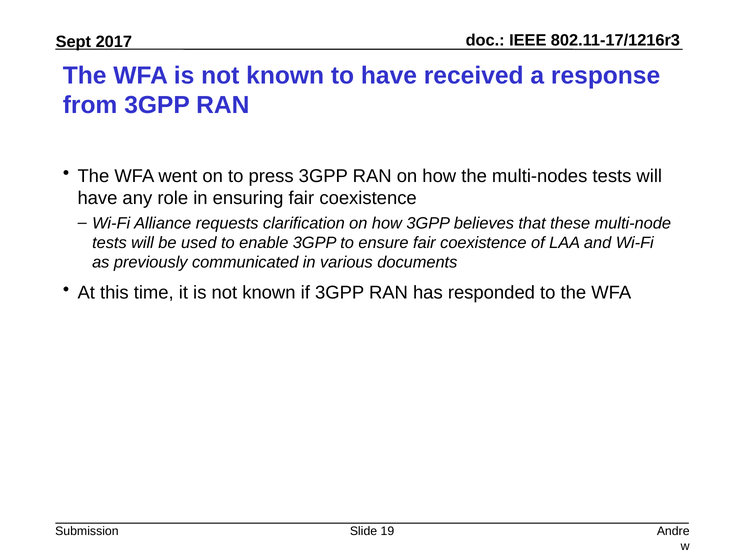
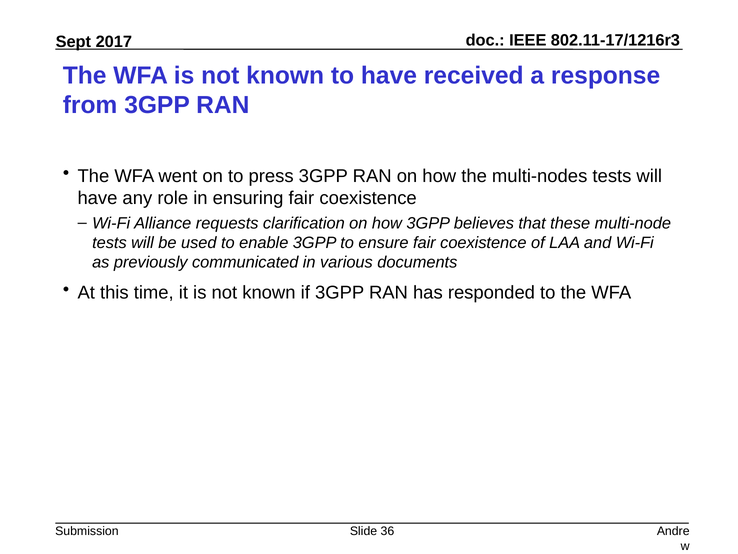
19: 19 -> 36
